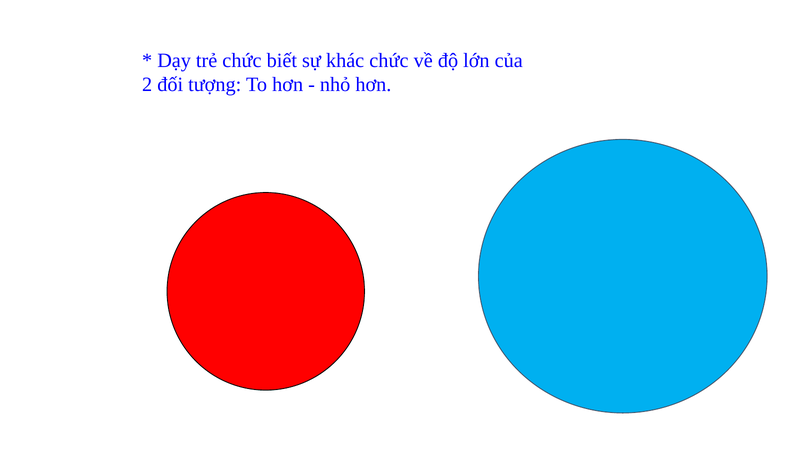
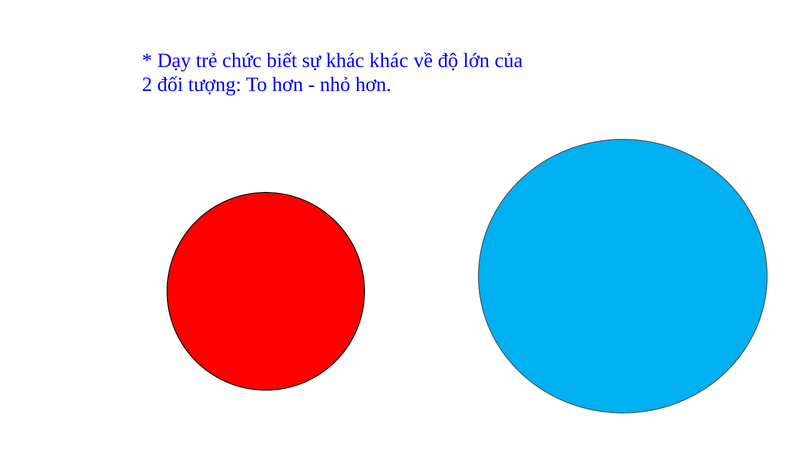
khác chức: chức -> khác
